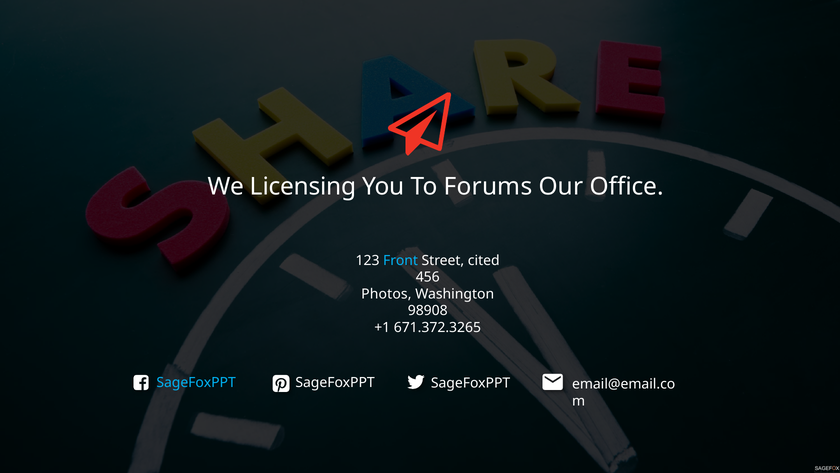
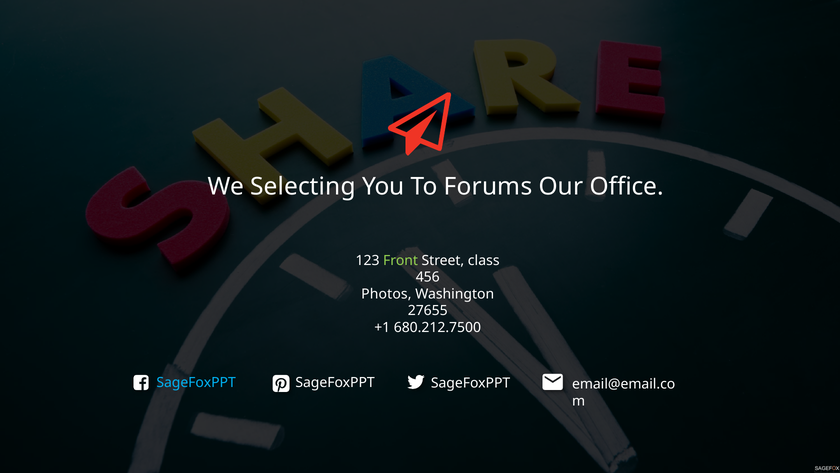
Licensing: Licensing -> Selecting
Front colour: light blue -> light green
cited: cited -> class
98908: 98908 -> 27655
671.372.3265: 671.372.3265 -> 680.212.7500
